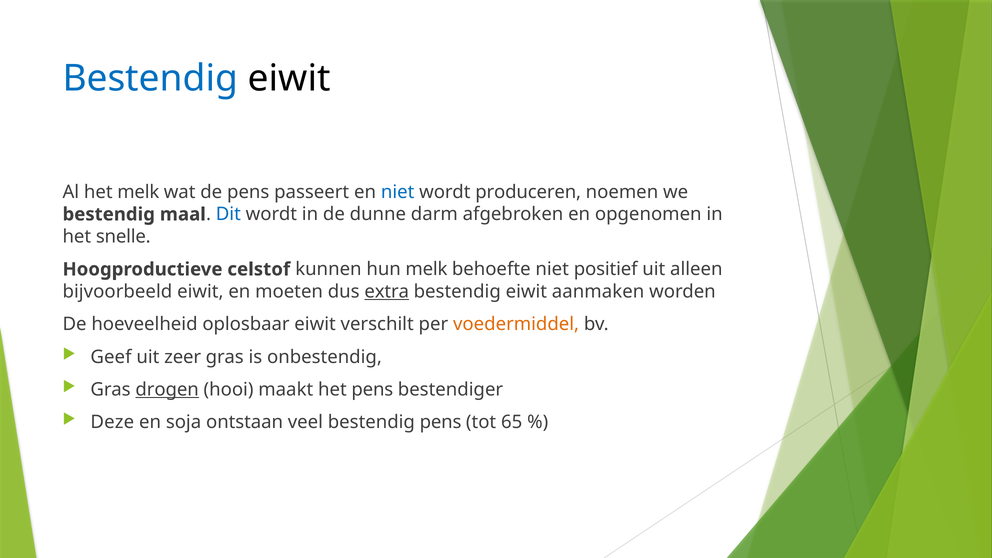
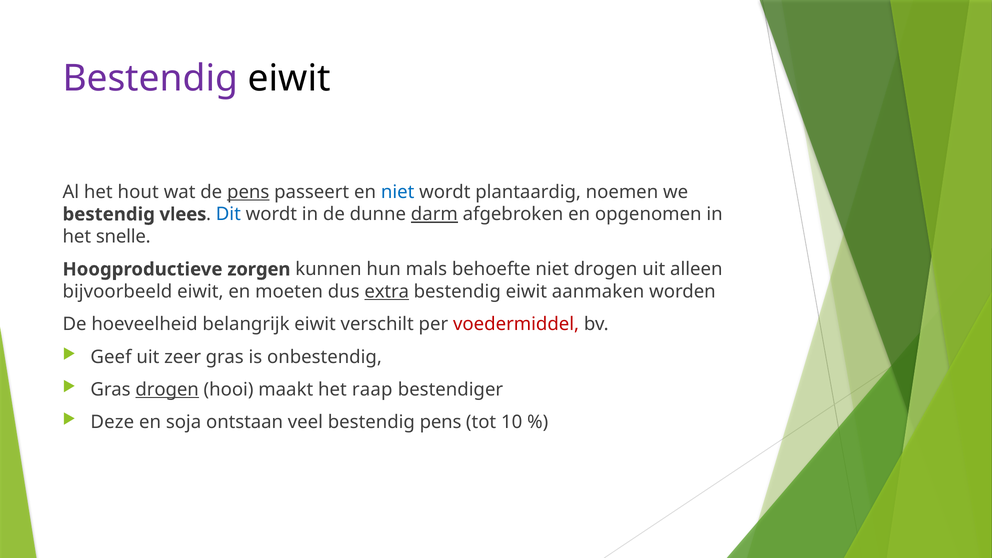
Bestendig at (150, 78) colour: blue -> purple
het melk: melk -> hout
pens at (248, 192) underline: none -> present
produceren: produceren -> plantaardig
maal: maal -> vlees
darm underline: none -> present
celstof: celstof -> zorgen
hun melk: melk -> mals
niet positief: positief -> drogen
oplosbaar: oplosbaar -> belangrijk
voedermiddel colour: orange -> red
het pens: pens -> raap
65: 65 -> 10
